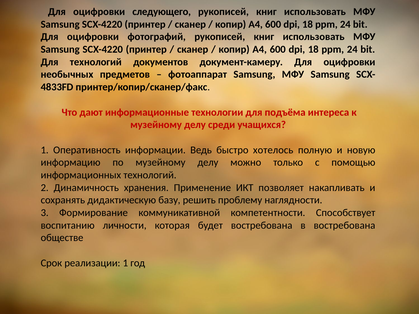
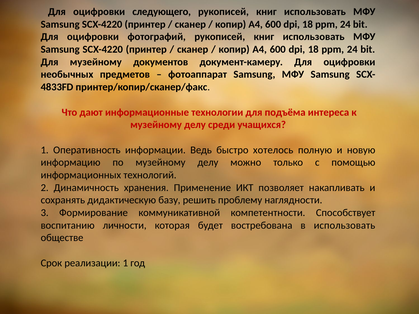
Для технологий: технологий -> музейному
в востребована: востребована -> использовать
